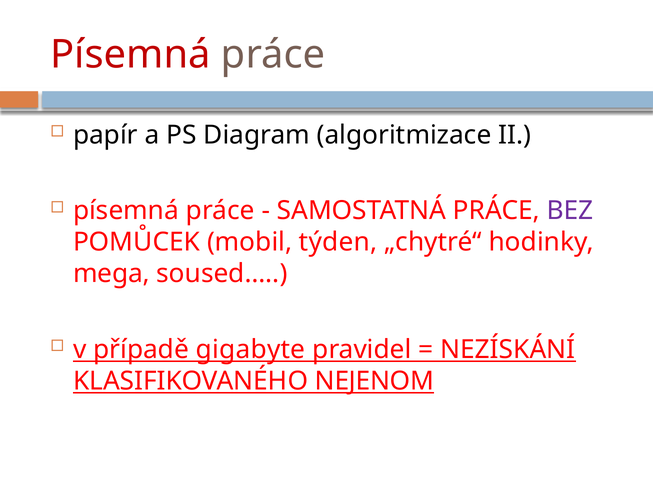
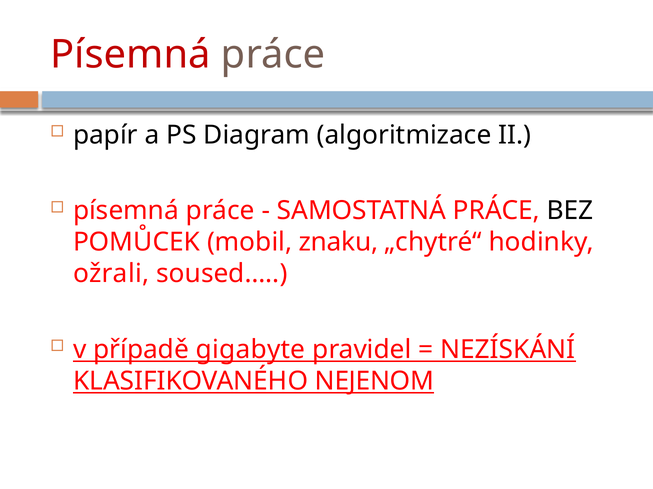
BEZ colour: purple -> black
týden: týden -> znaku
mega: mega -> ožrali
